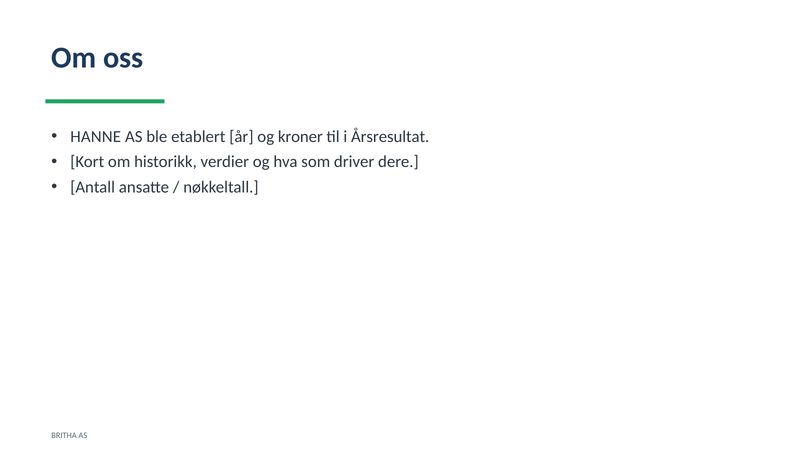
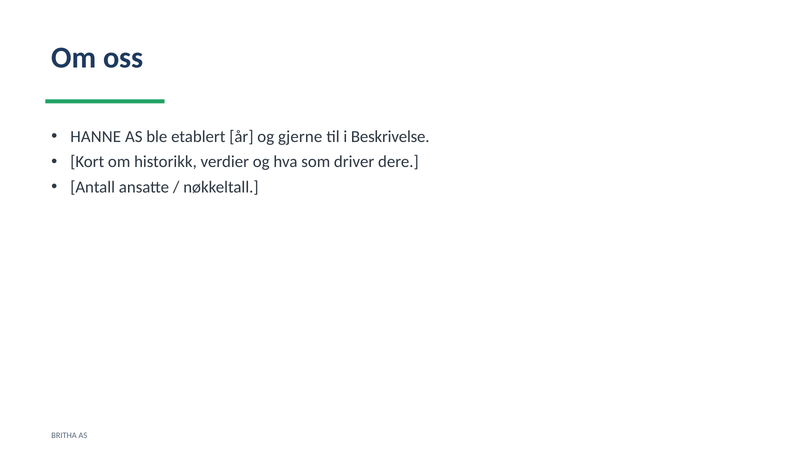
kroner: kroner -> gjerne
Årsresultat: Årsresultat -> Beskrivelse
